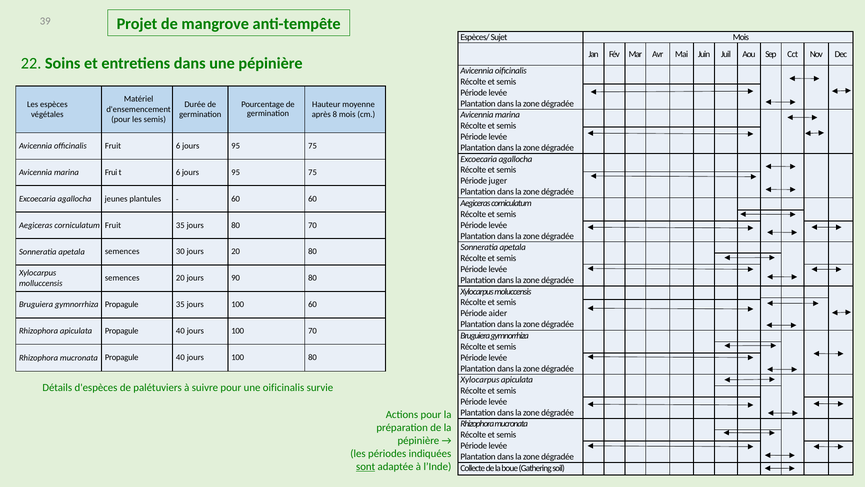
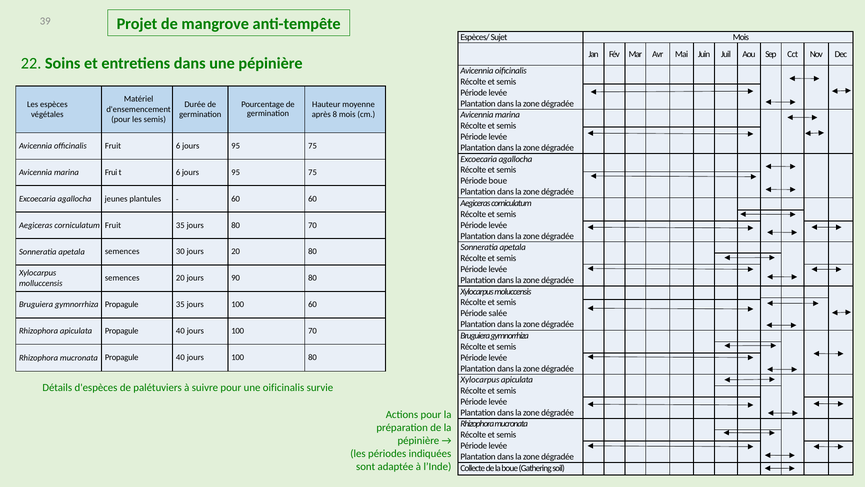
Période juger: juger -> boue
aider: aider -> salée
sont underline: present -> none
